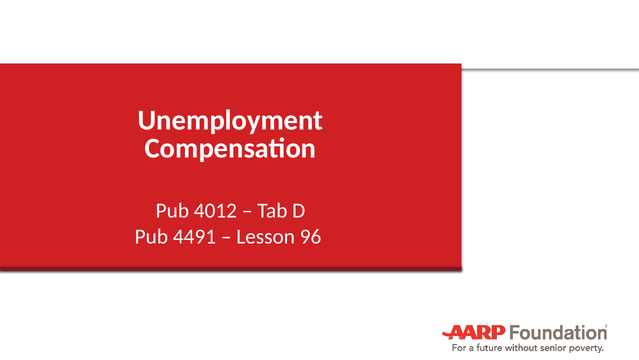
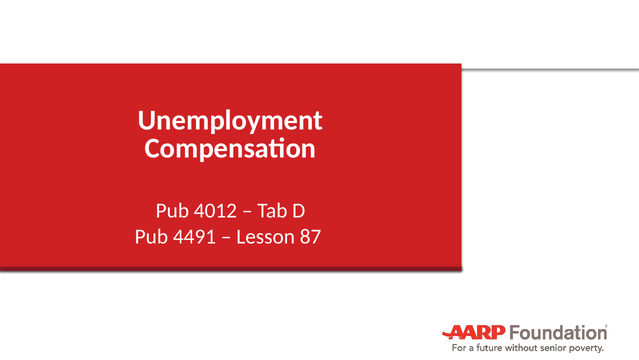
96: 96 -> 87
